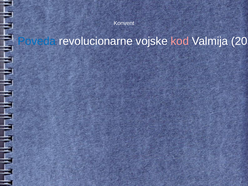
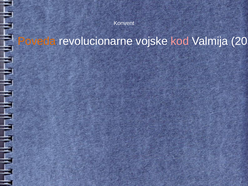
Poveda colour: blue -> orange
